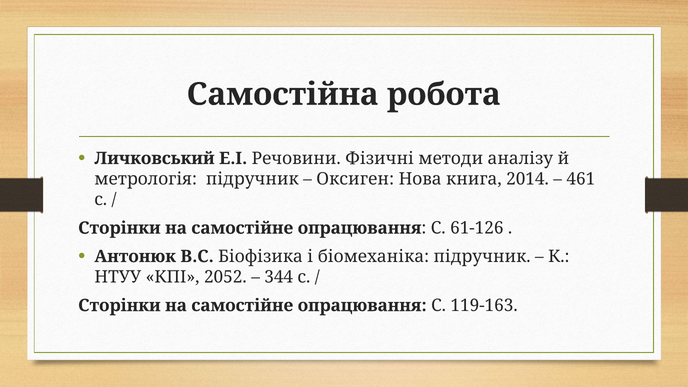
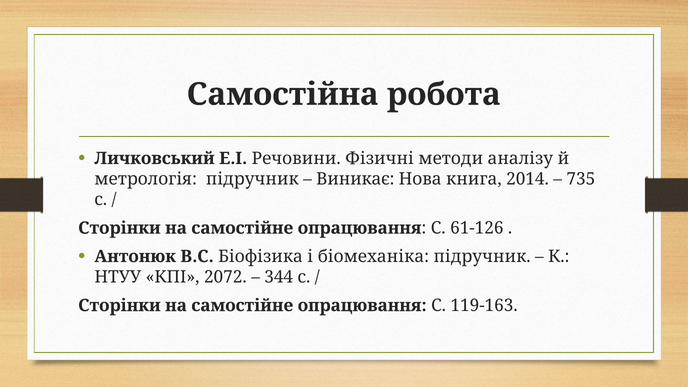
Оксиген: Оксиген -> Виникає
461: 461 -> 735
2052: 2052 -> 2072
